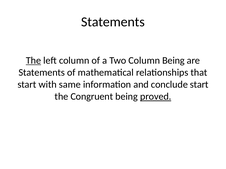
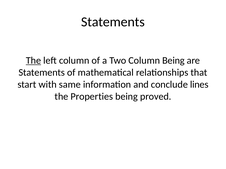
conclude start: start -> lines
Congruent: Congruent -> Properties
proved underline: present -> none
